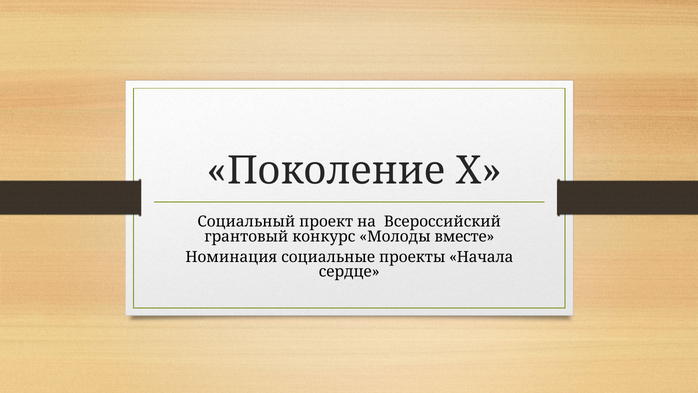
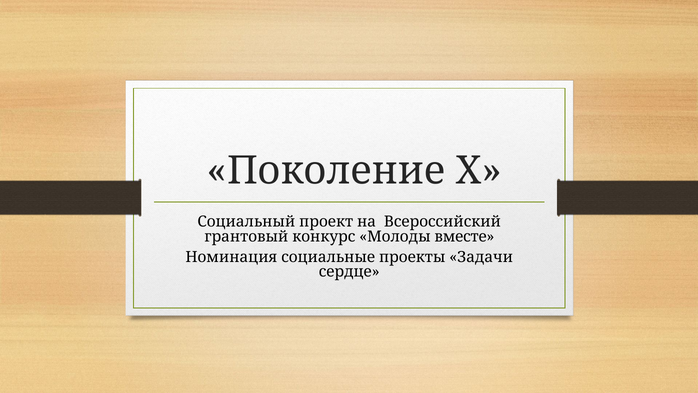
Начала: Начала -> Задачи
